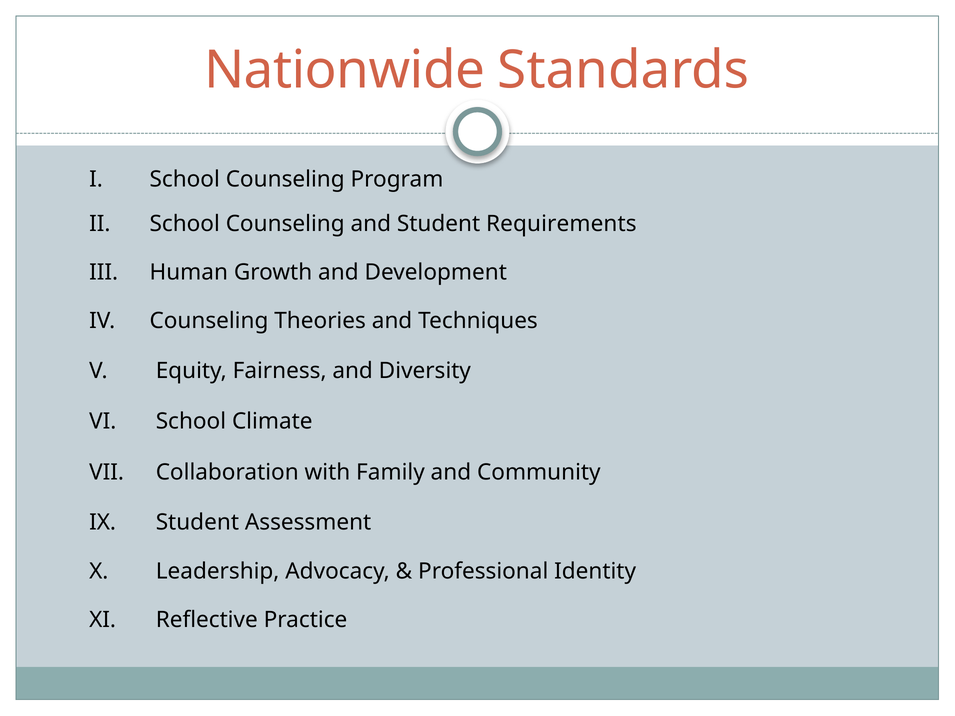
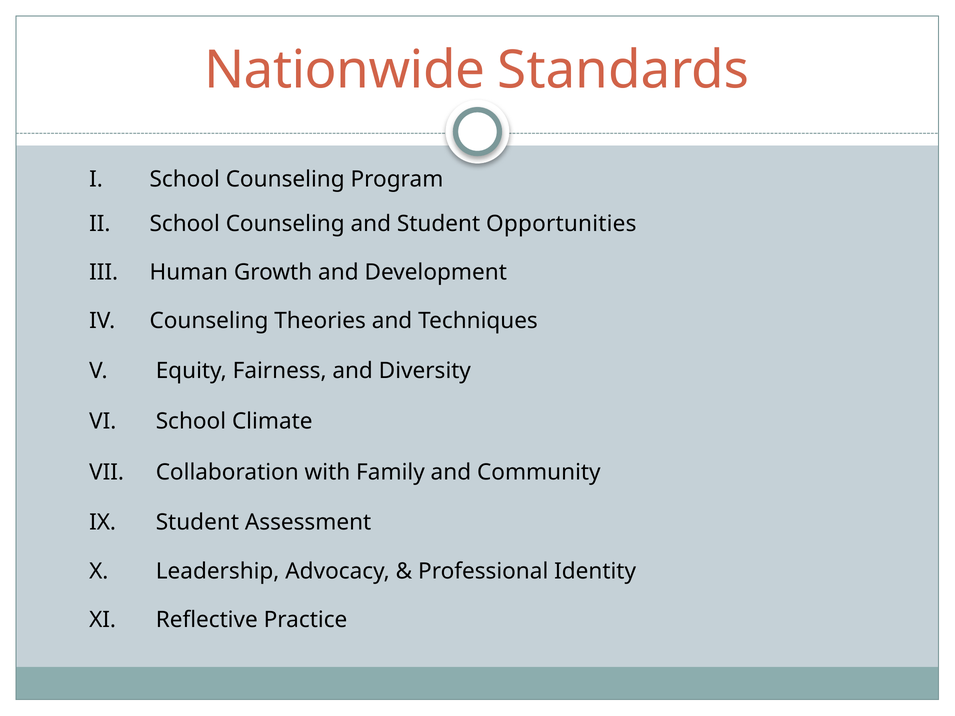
Requirements: Requirements -> Opportunities
